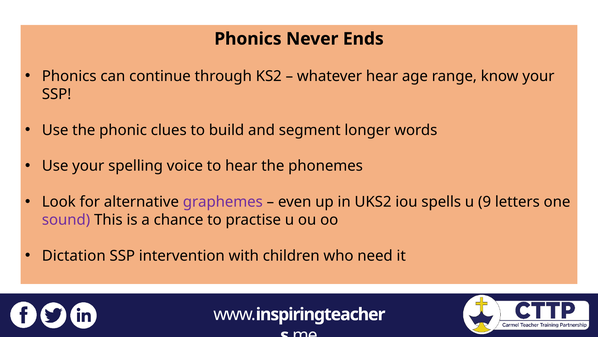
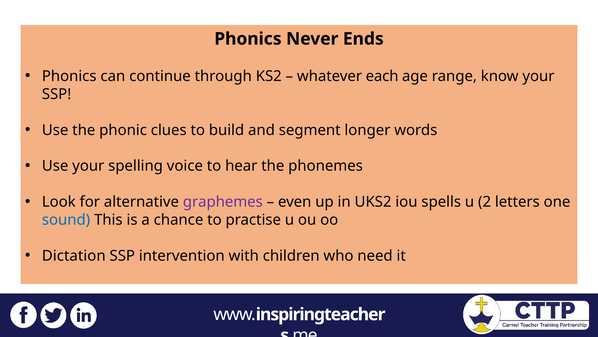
whatever hear: hear -> each
9: 9 -> 2
sound colour: purple -> blue
